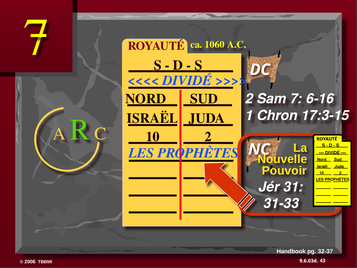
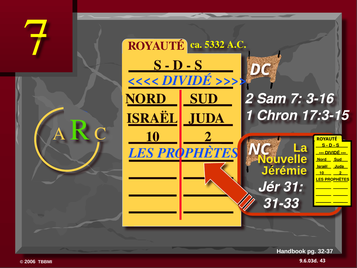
1060: 1060 -> 5332
6-16: 6-16 -> 3-16
Pouvoir: Pouvoir -> Jérémie
